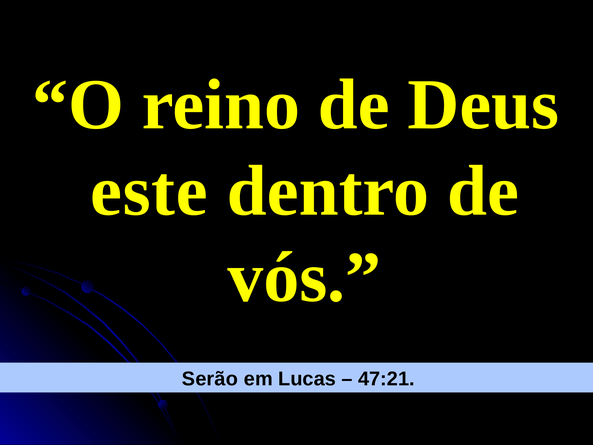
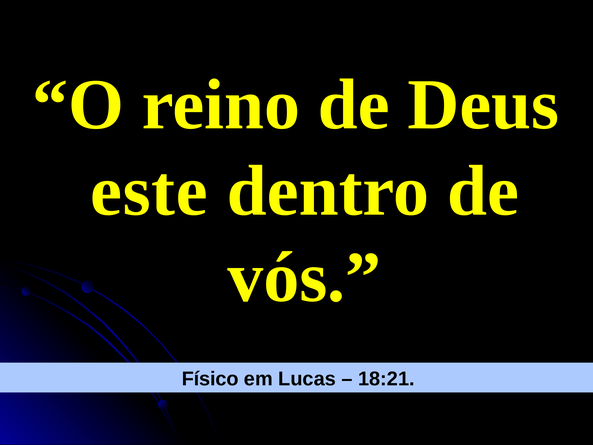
Serão: Serão -> Físico
47:21: 47:21 -> 18:21
